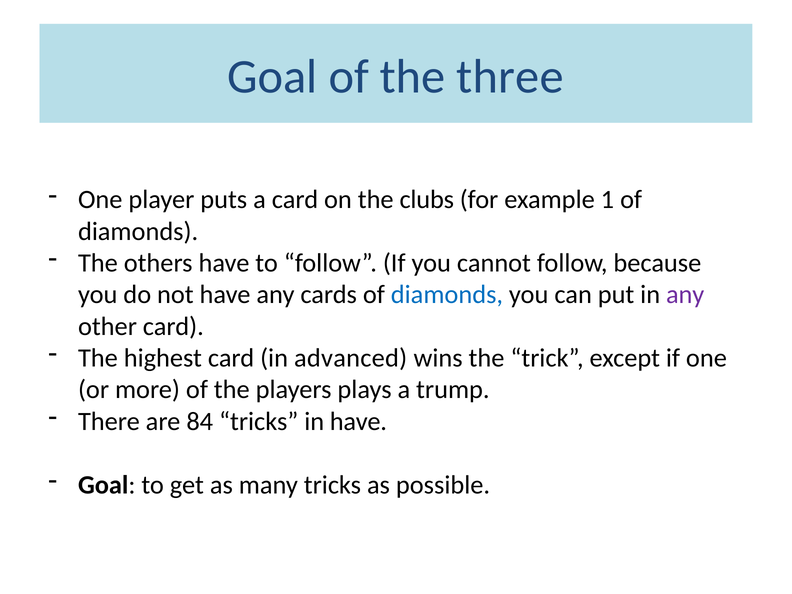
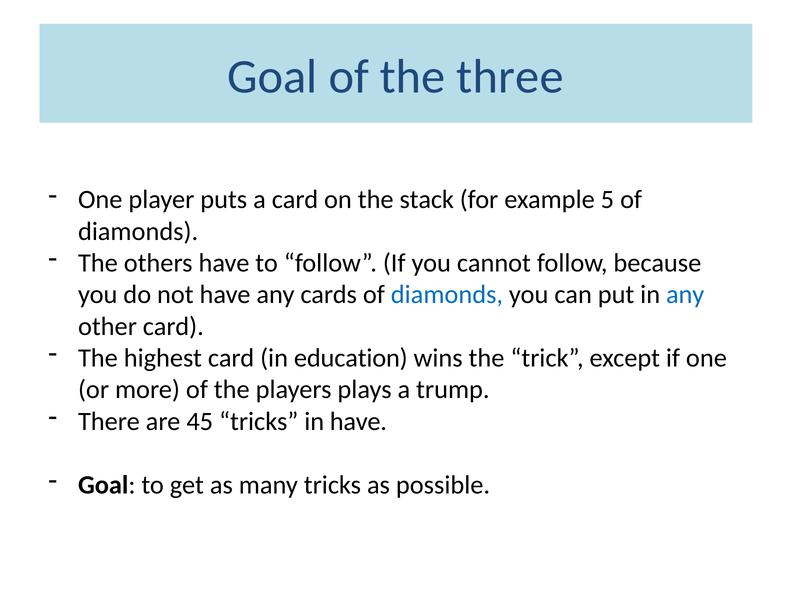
clubs: clubs -> stack
1: 1 -> 5
any at (685, 295) colour: purple -> blue
advanced: advanced -> education
84: 84 -> 45
